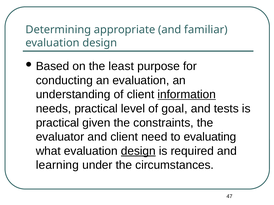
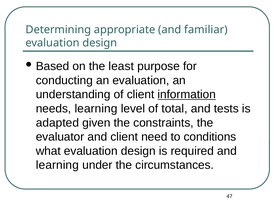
needs practical: practical -> learning
goal: goal -> total
practical at (57, 123): practical -> adapted
evaluating: evaluating -> conditions
design at (138, 151) underline: present -> none
